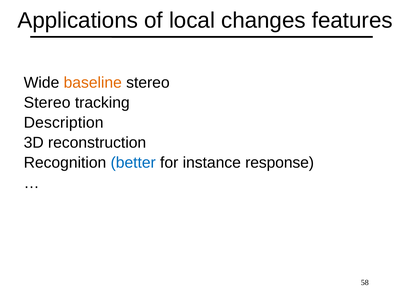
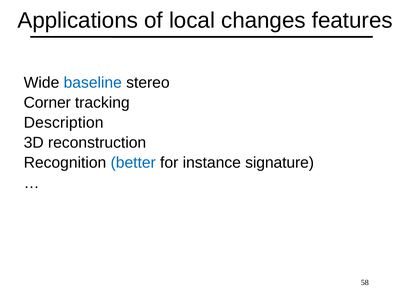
baseline colour: orange -> blue
Stereo at (47, 103): Stereo -> Corner
response: response -> signature
